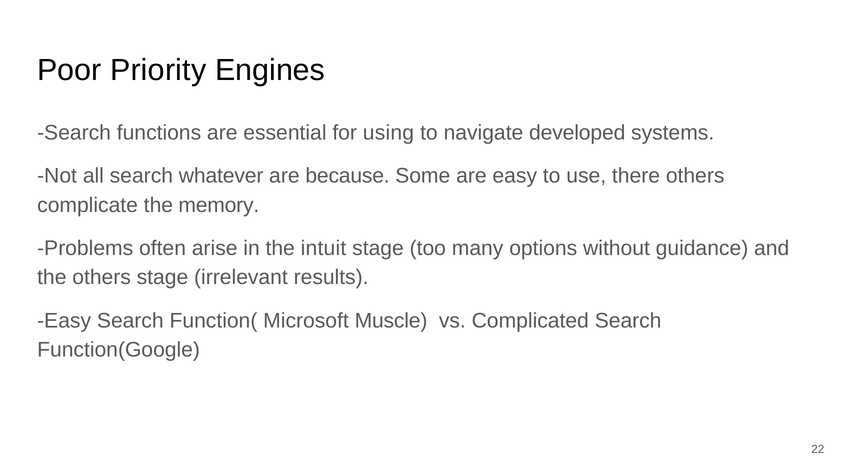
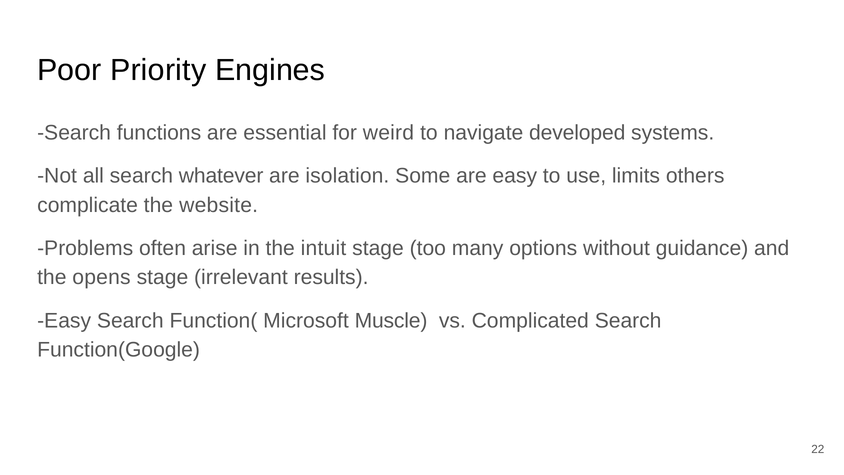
using: using -> weird
because: because -> isolation
there: there -> limits
memory: memory -> website
the others: others -> opens
